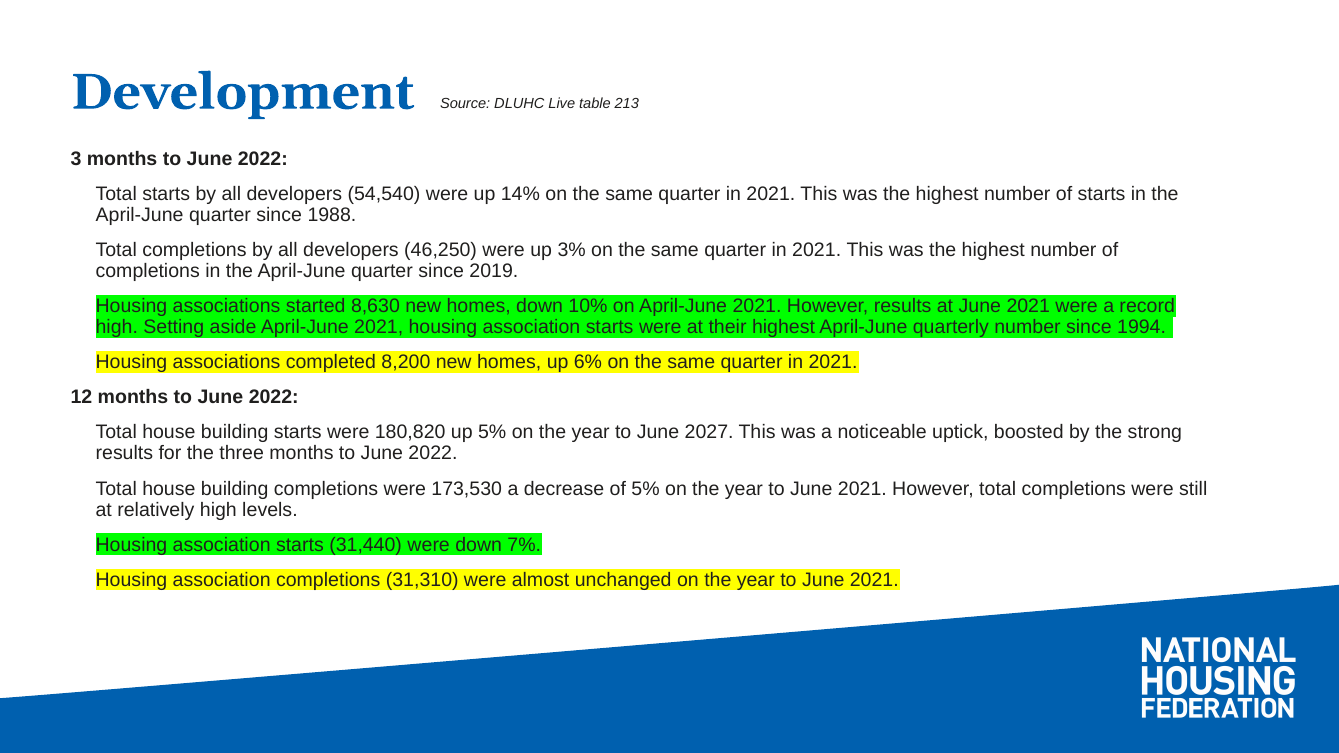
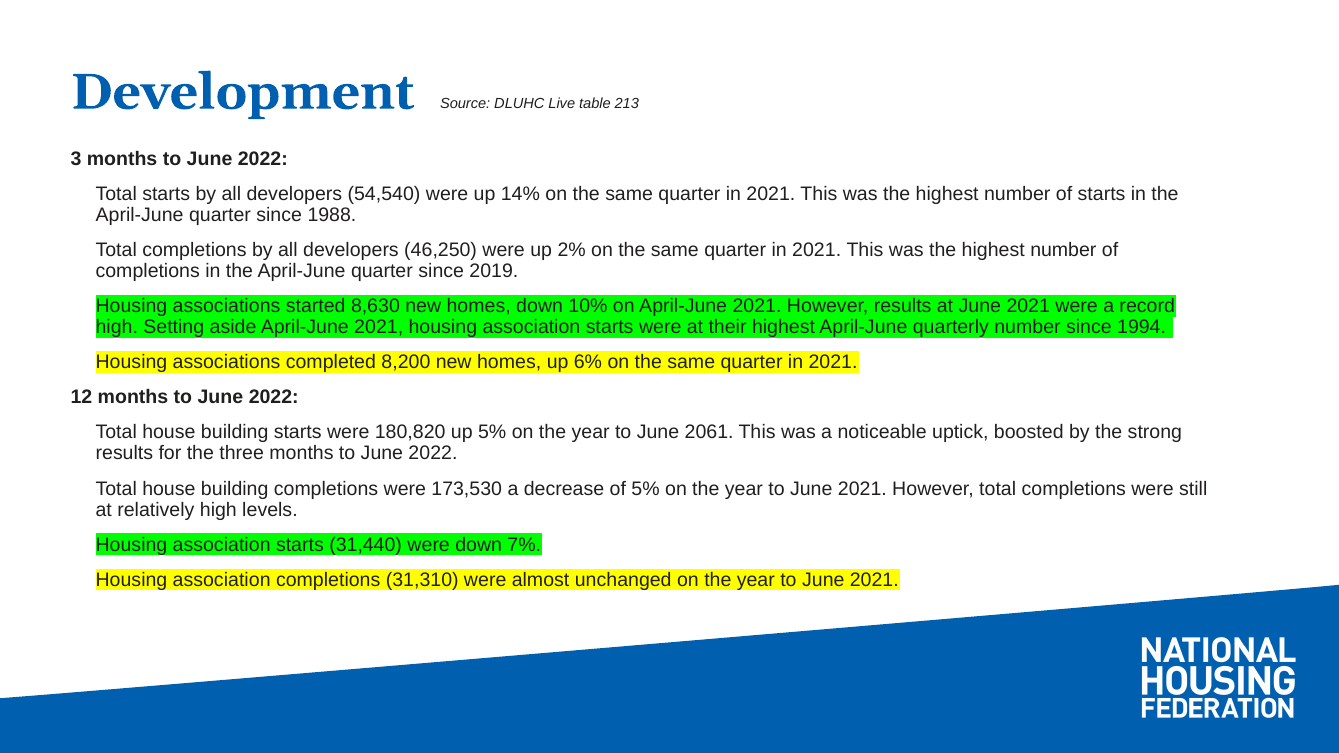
3%: 3% -> 2%
2027: 2027 -> 2061
